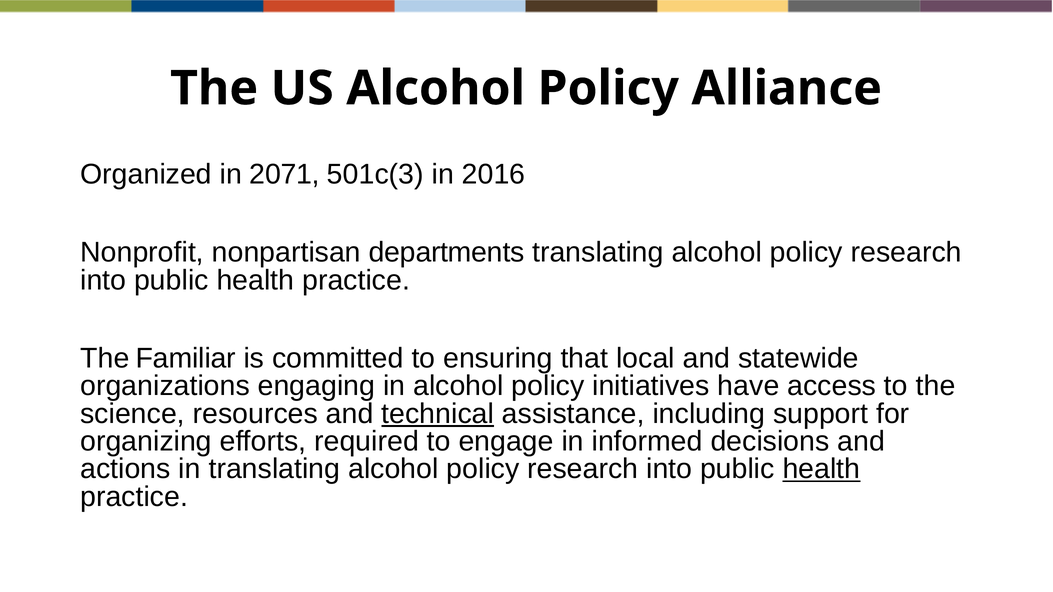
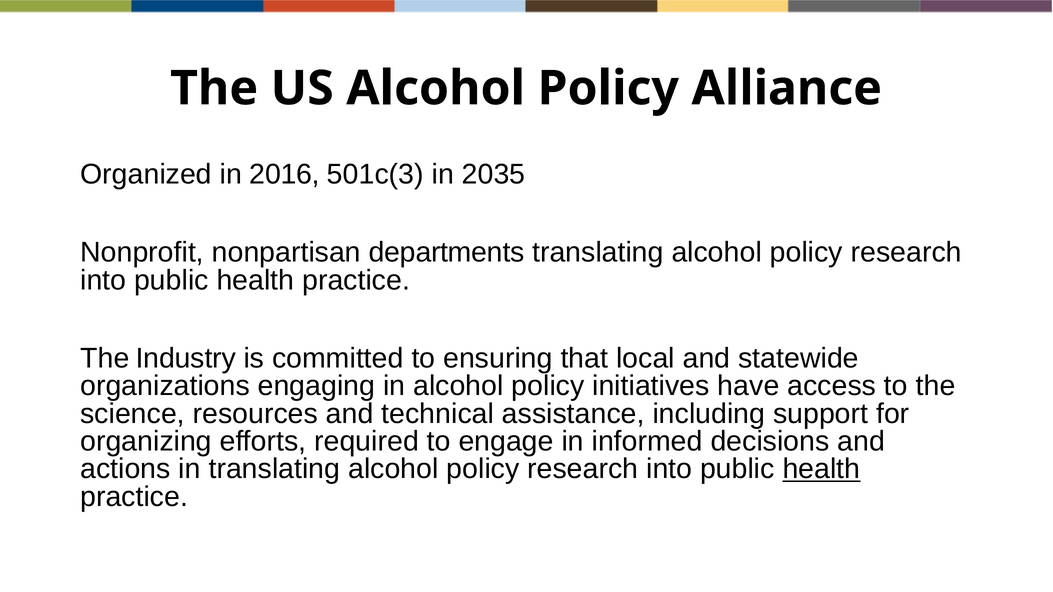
2071: 2071 -> 2016
2016: 2016 -> 2035
Familiar: Familiar -> Industry
technical underline: present -> none
